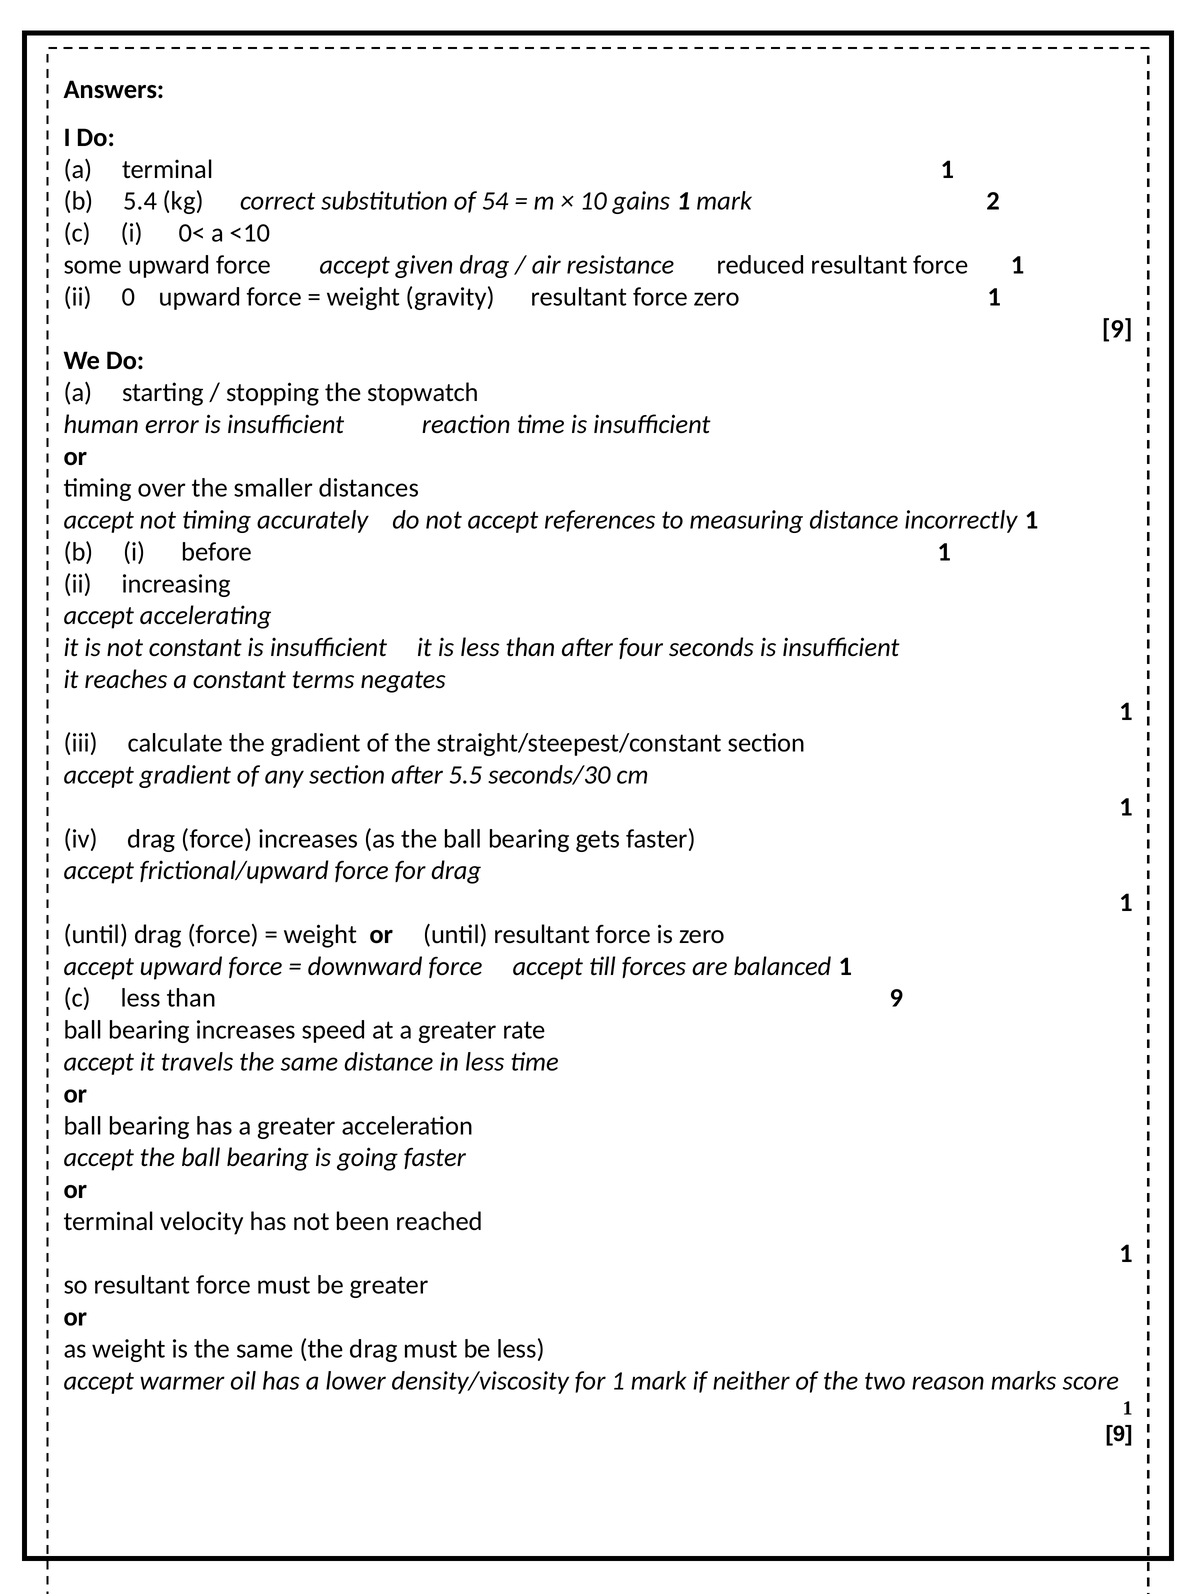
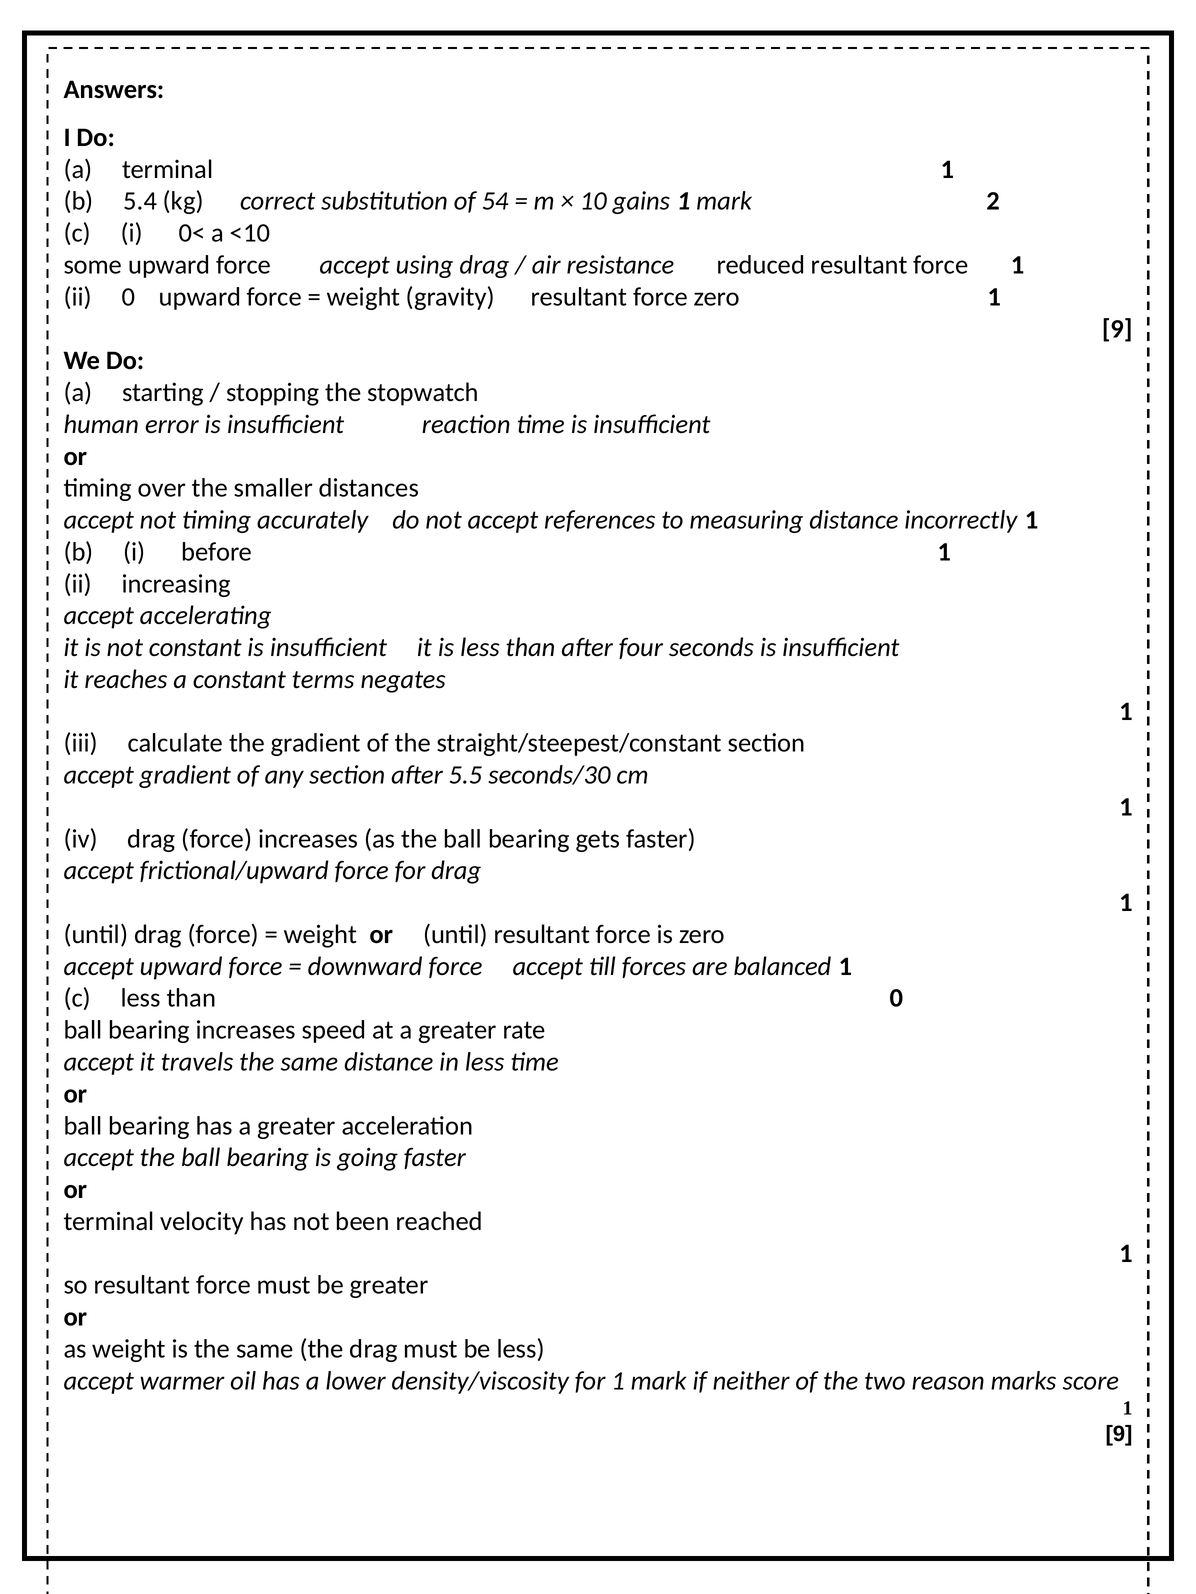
given: given -> using
than 9: 9 -> 0
